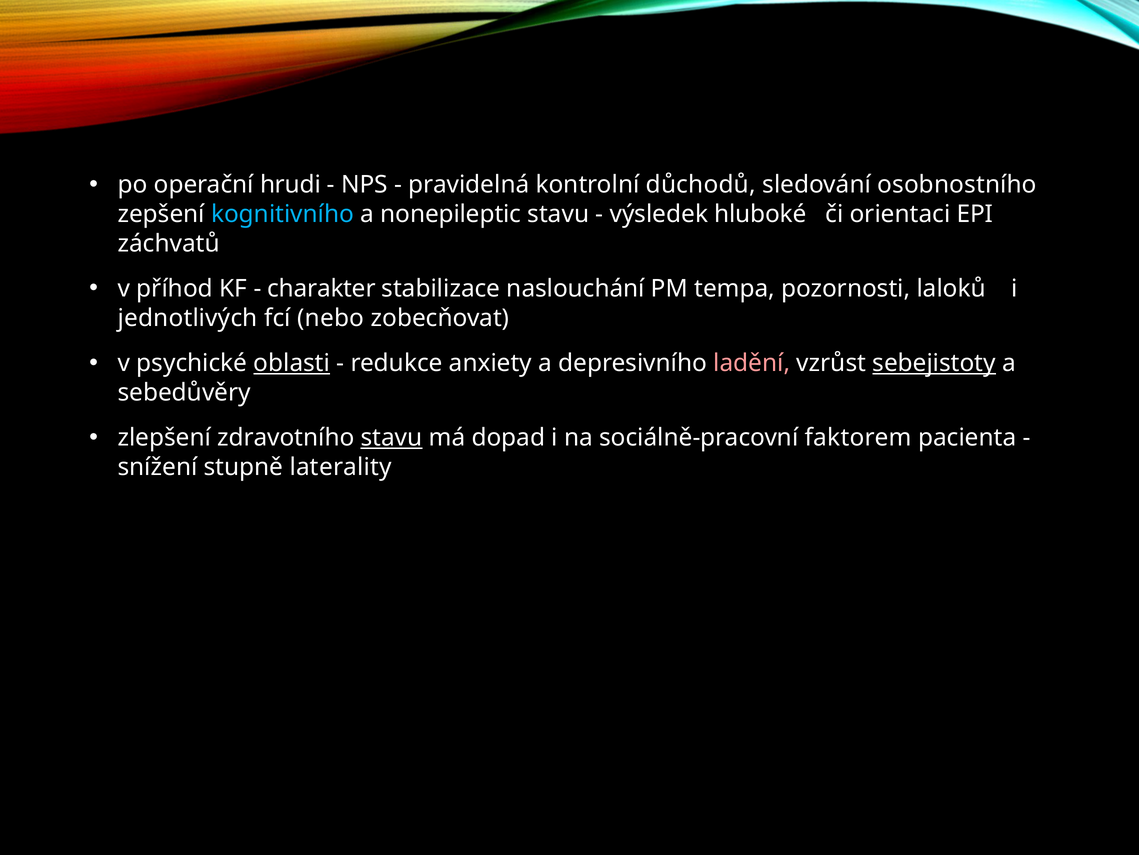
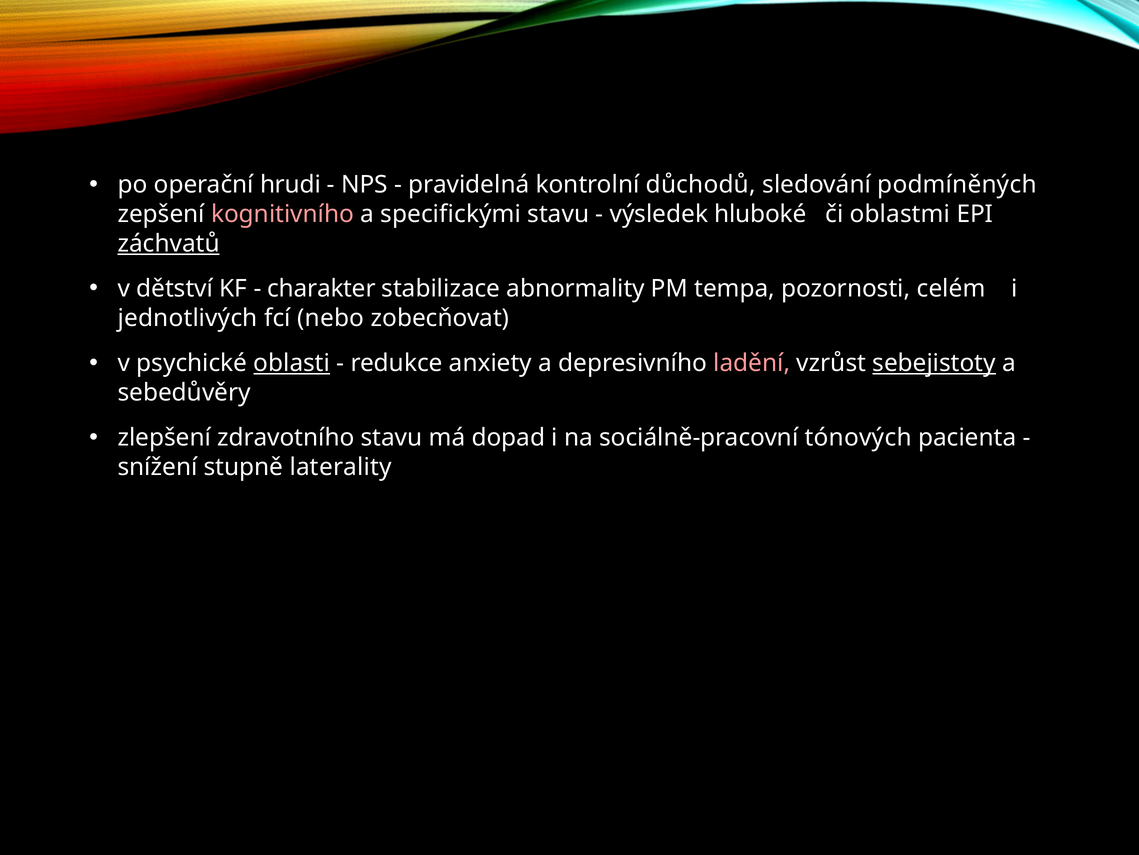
osobnostního: osobnostního -> podmíněných
kognitivního colour: light blue -> pink
nonepileptic: nonepileptic -> specifickými
orientaci: orientaci -> oblastmi
záchvatů underline: none -> present
příhod: příhod -> dětství
naslouchání: naslouchání -> abnormality
laloků: laloků -> celém
stavu at (392, 437) underline: present -> none
faktorem: faktorem -> tónových
